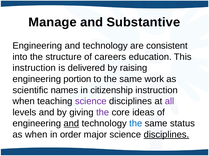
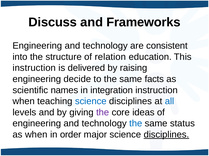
Manage: Manage -> Discuss
Substantive: Substantive -> Frameworks
careers: careers -> relation
portion: portion -> decide
work: work -> facts
citizenship: citizenship -> integration
science at (91, 102) colour: purple -> blue
all colour: purple -> blue
and at (71, 124) underline: present -> none
